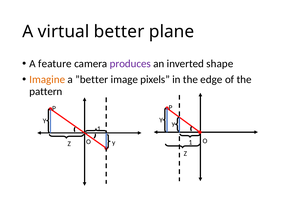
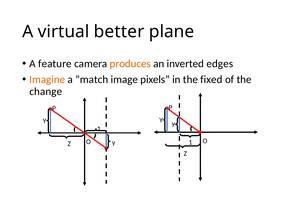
produces colour: purple -> orange
shape: shape -> edges
”better: ”better -> ”match
edge: edge -> fixed
pattern: pattern -> change
